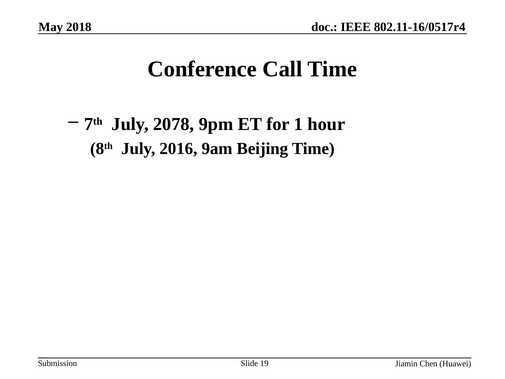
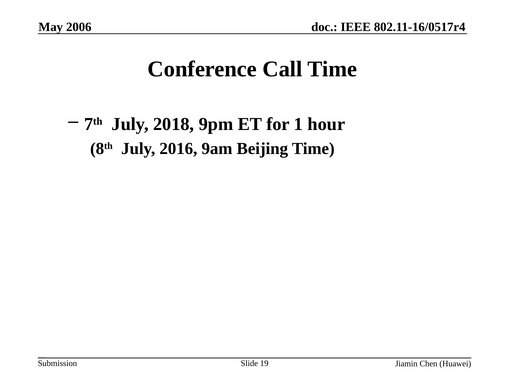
2018: 2018 -> 2006
2078: 2078 -> 2018
